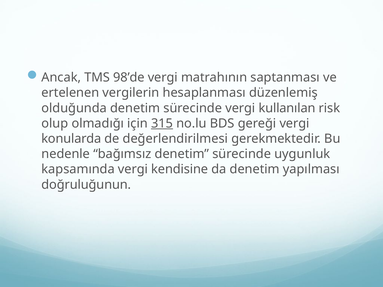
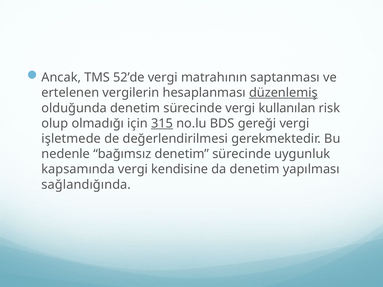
98’de: 98’de -> 52’de
düzenlemiş underline: none -> present
konularda: konularda -> işletmede
doğruluğunun: doğruluğunun -> sağlandığında
